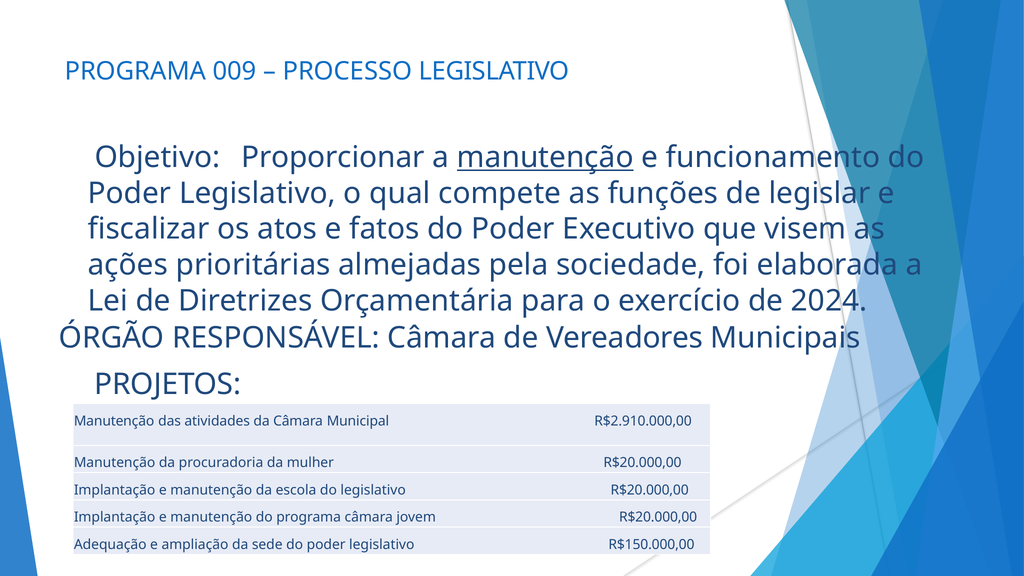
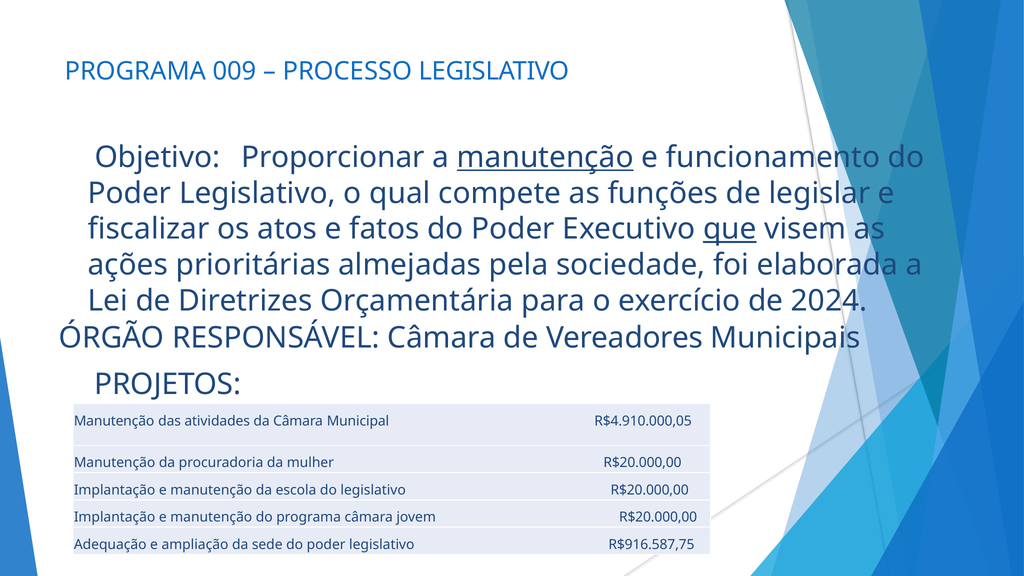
que underline: none -> present
R$2.910.000,00: R$2.910.000,00 -> R$4.910.000,05
R$150.000,00: R$150.000,00 -> R$916.587,75
